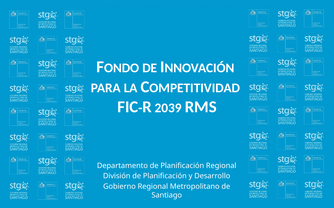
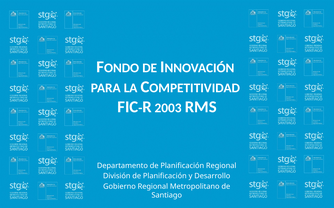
2039: 2039 -> 2003
